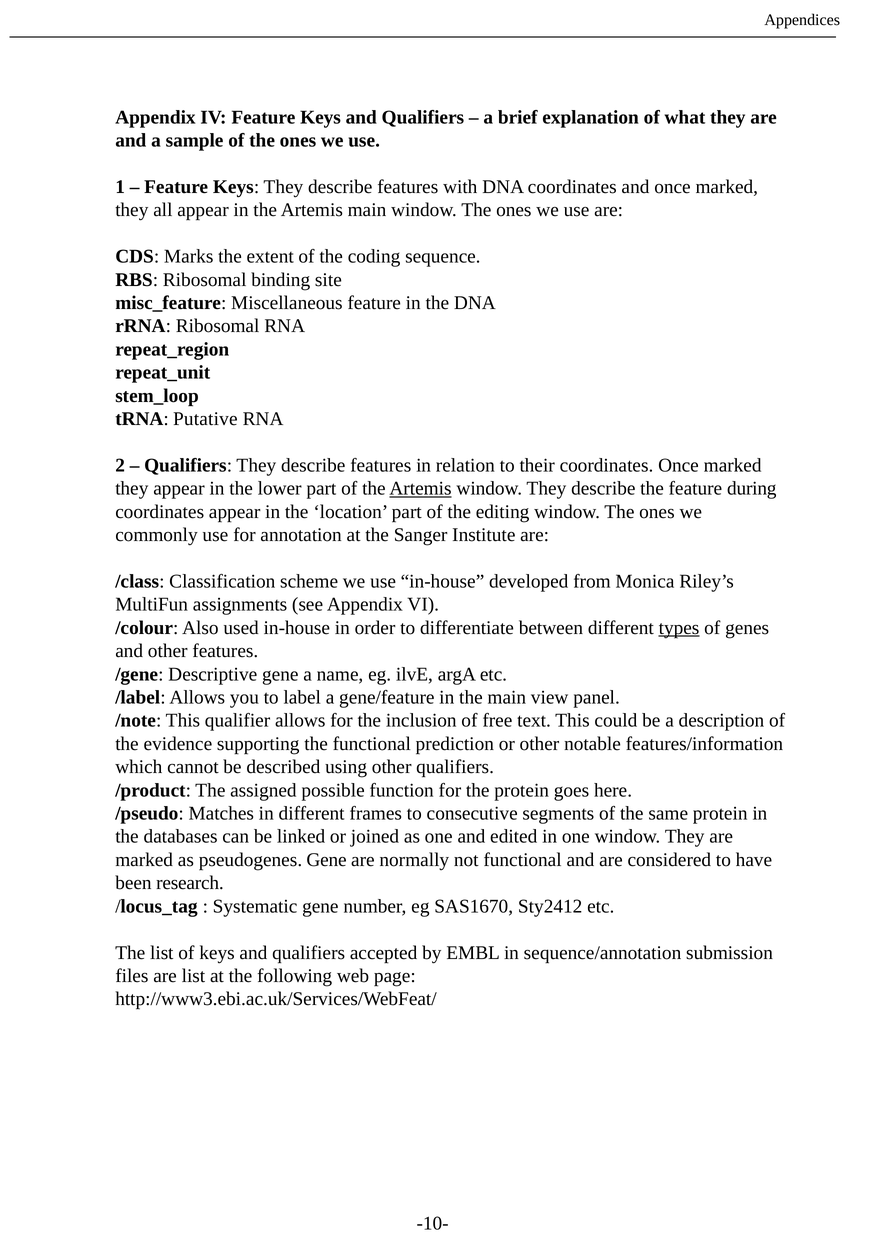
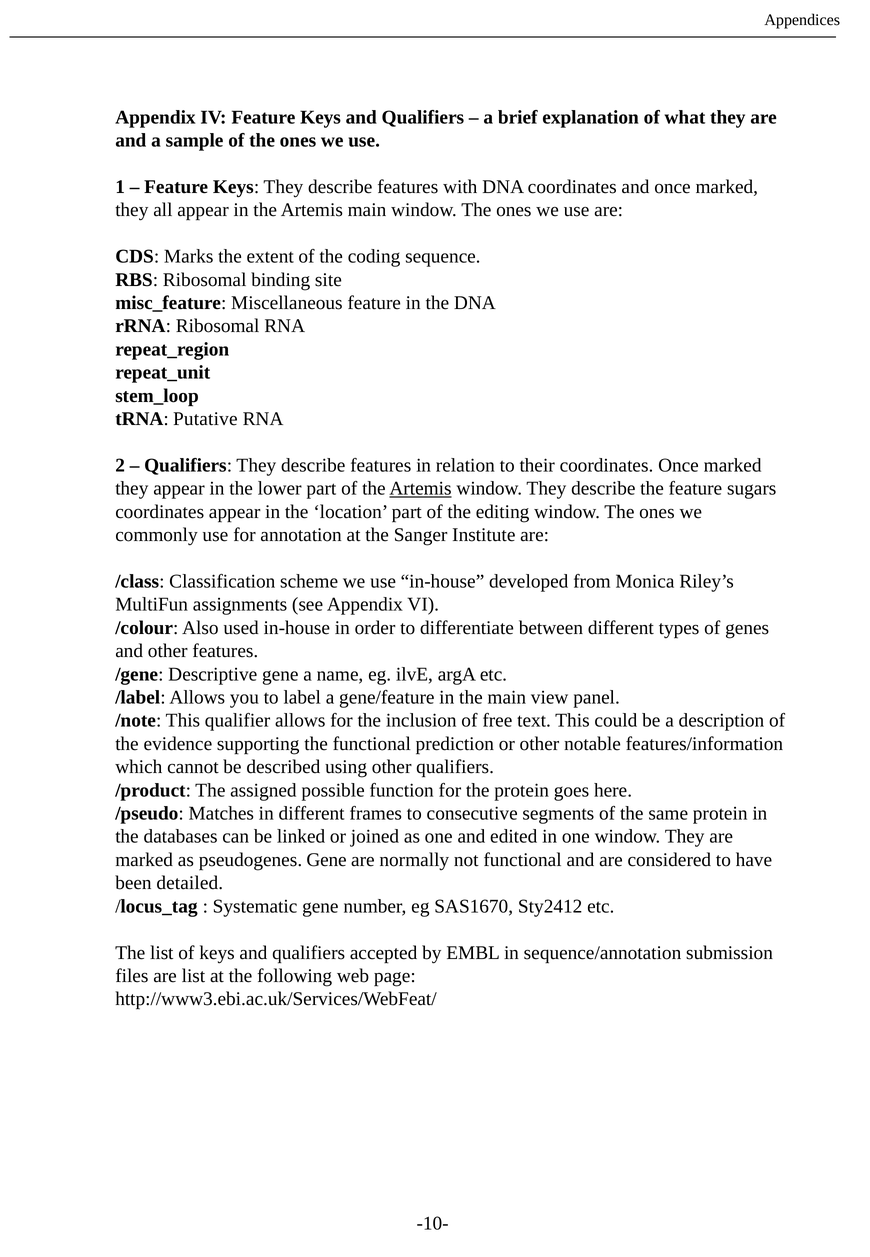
during: during -> sugars
types underline: present -> none
research: research -> detailed
